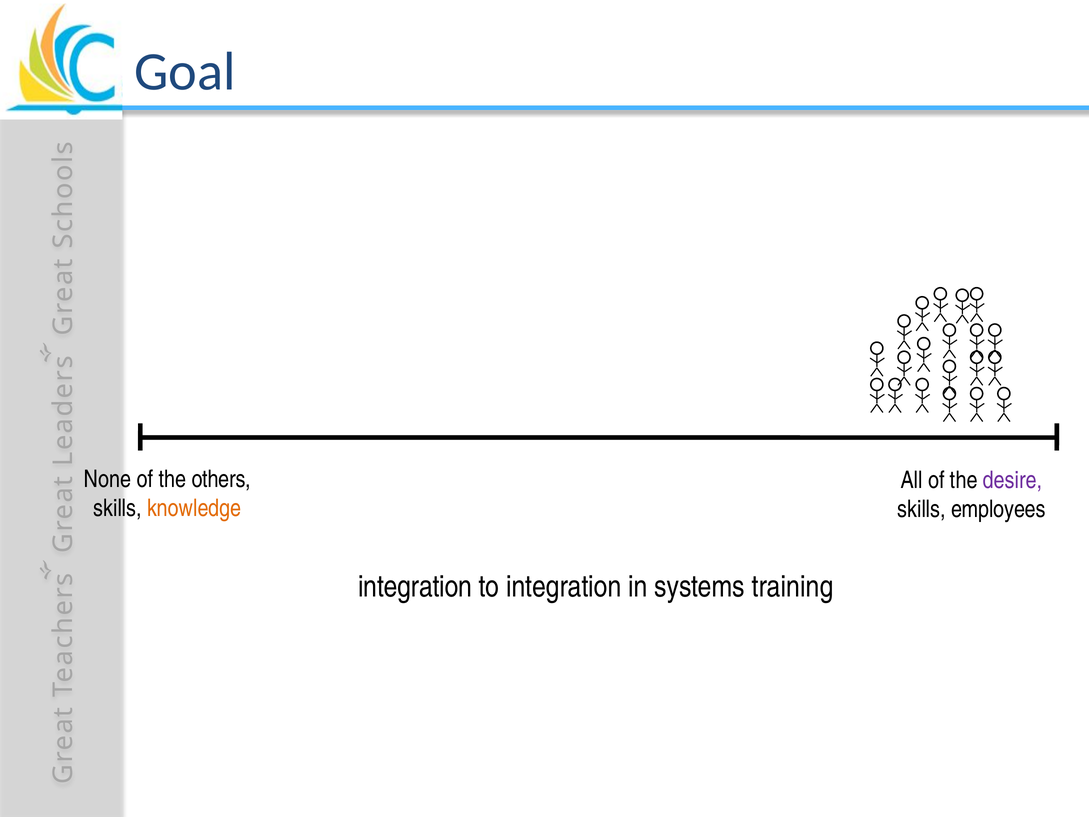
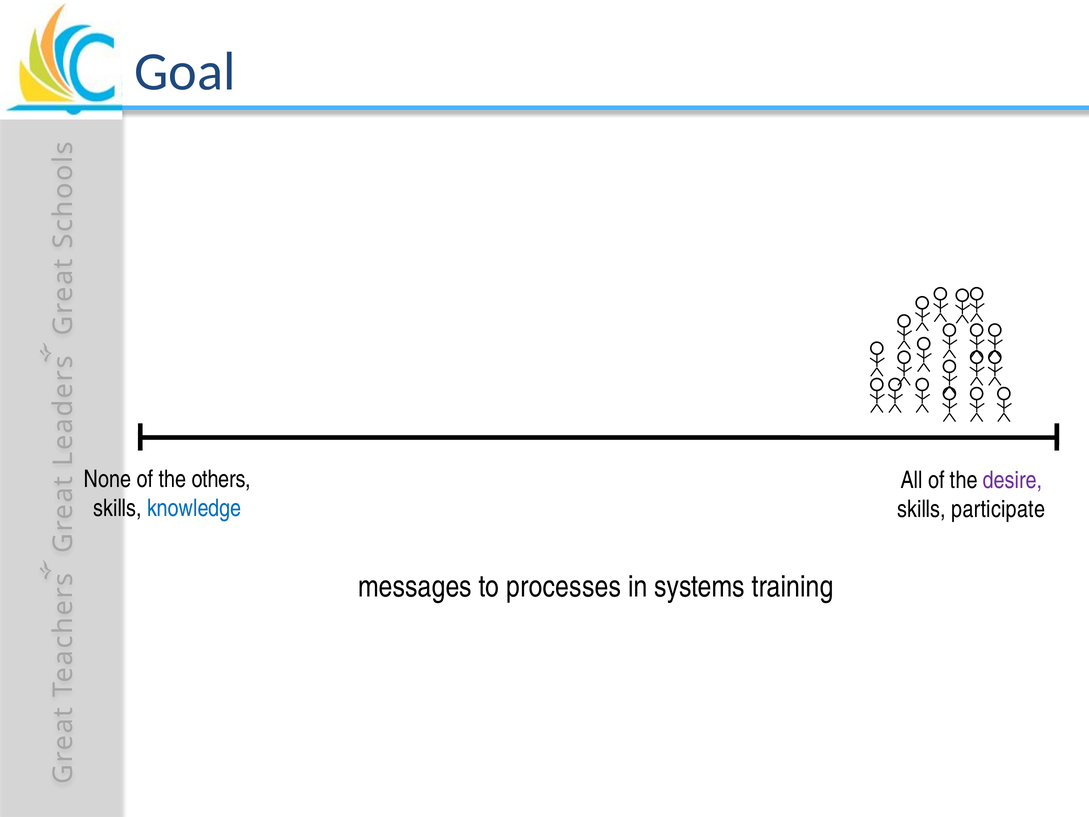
knowledge colour: orange -> blue
employees: employees -> participate
integration at (415, 587): integration -> messages
to integration: integration -> processes
